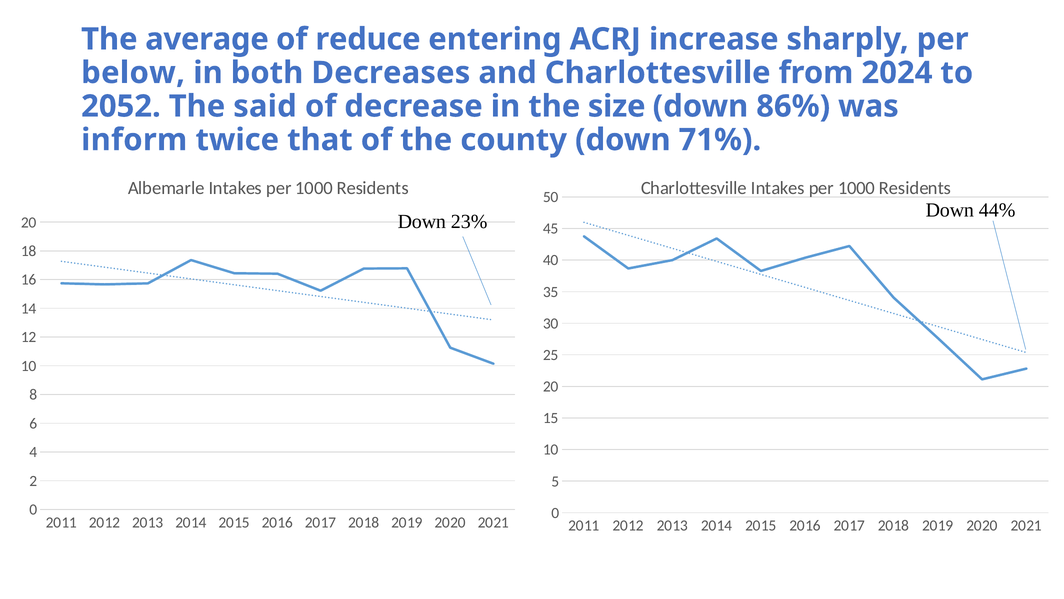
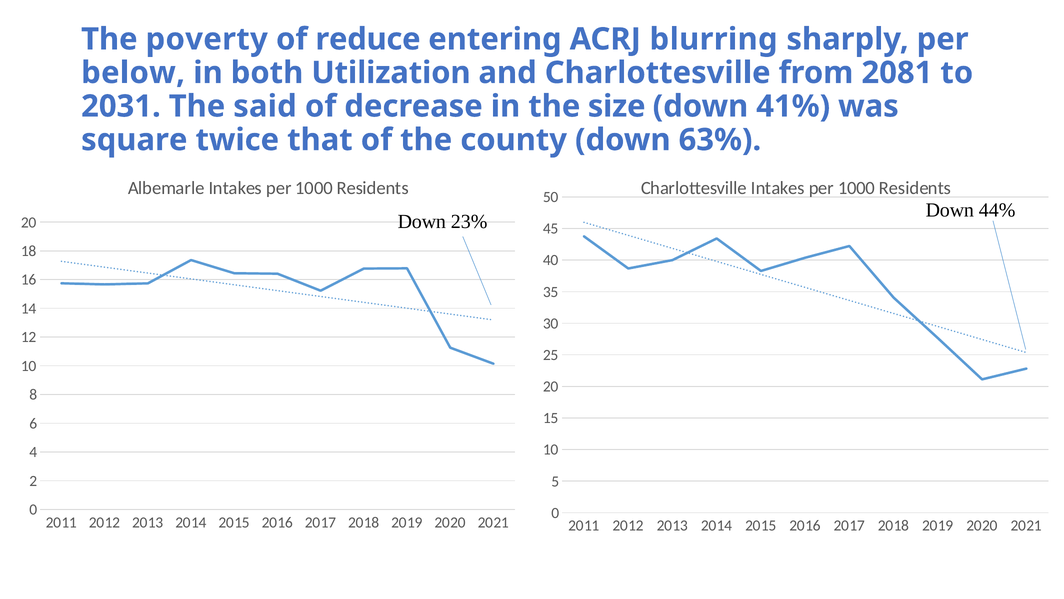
average: average -> poverty
increase: increase -> blurring
Decreases: Decreases -> Utilization
2024: 2024 -> 2081
2052: 2052 -> 2031
86%: 86% -> 41%
inform: inform -> square
71%: 71% -> 63%
